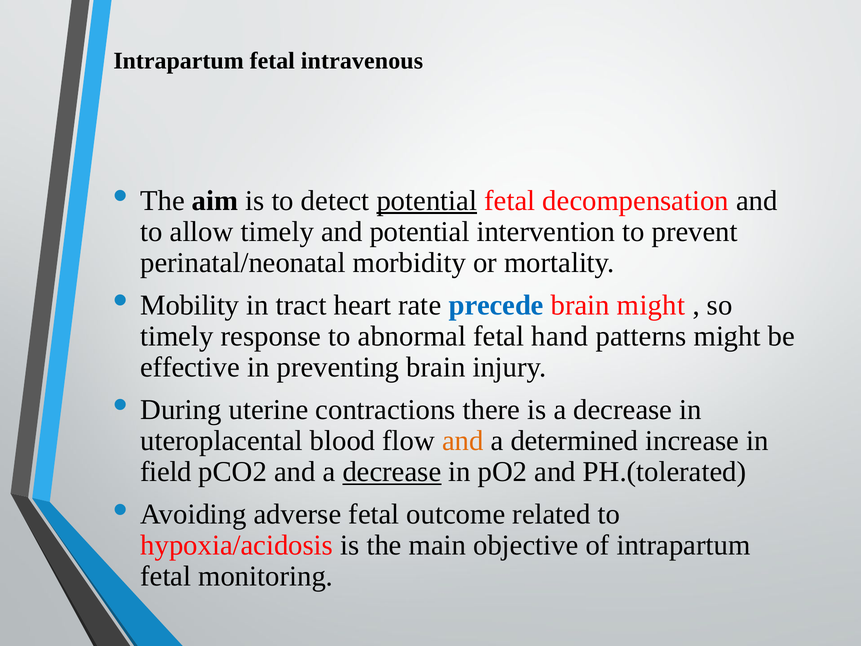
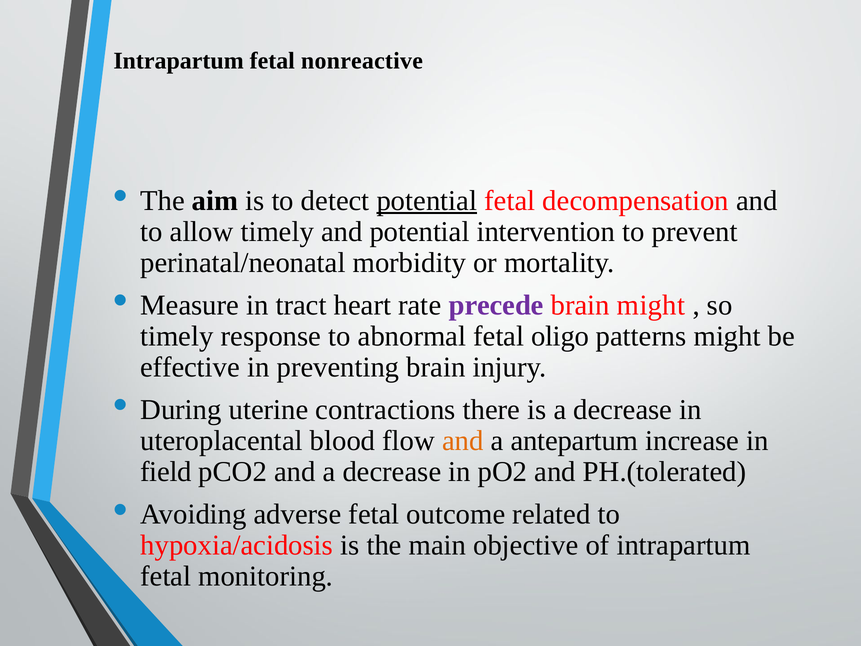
intravenous: intravenous -> nonreactive
Mobility: Mobility -> Measure
precede colour: blue -> purple
hand: hand -> oligo
determined: determined -> antepartum
decrease at (392, 472) underline: present -> none
